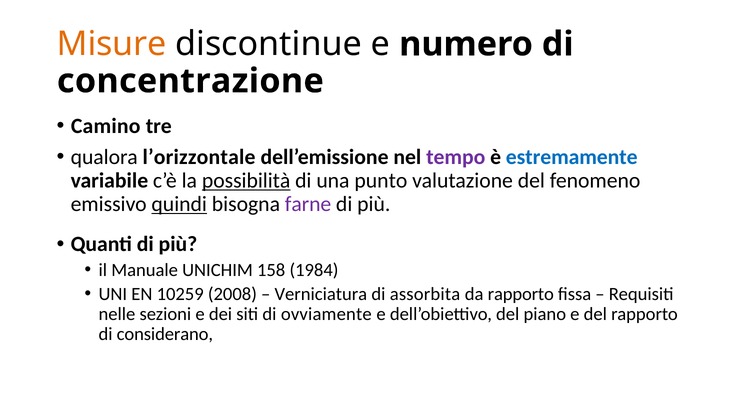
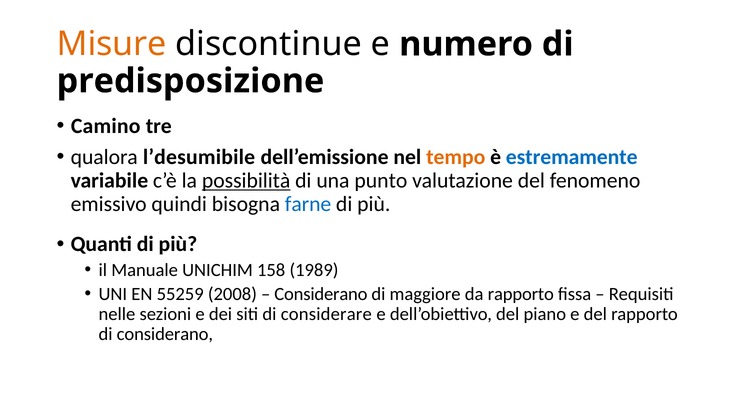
concentrazione: concentrazione -> predisposizione
l’orizzontale: l’orizzontale -> l’desumibile
tempo colour: purple -> orange
quindi underline: present -> none
farne colour: purple -> blue
1984: 1984 -> 1989
10259: 10259 -> 55259
Verniciatura at (321, 294): Verniciatura -> Considerano
assorbita: assorbita -> maggiore
ovviamente: ovviamente -> considerare
